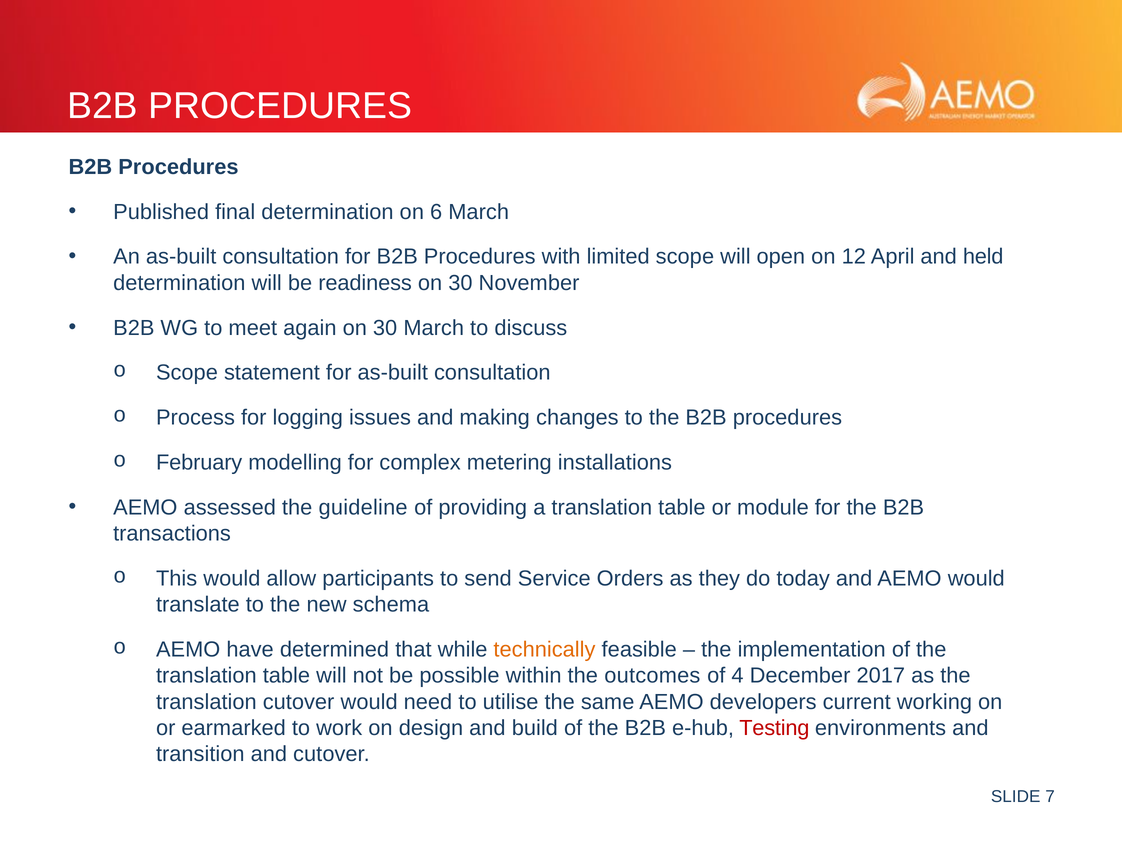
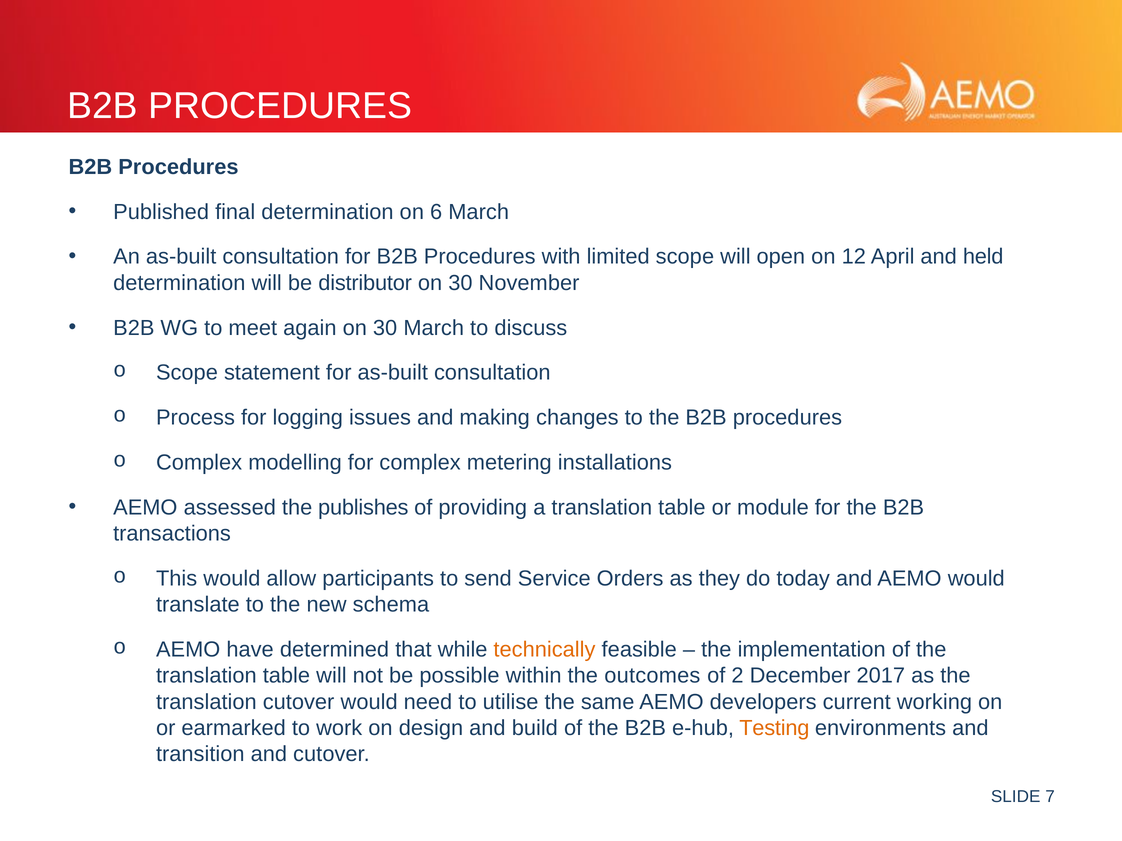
readiness: readiness -> distributor
February at (199, 463): February -> Complex
guideline: guideline -> publishes
4: 4 -> 2
Testing colour: red -> orange
